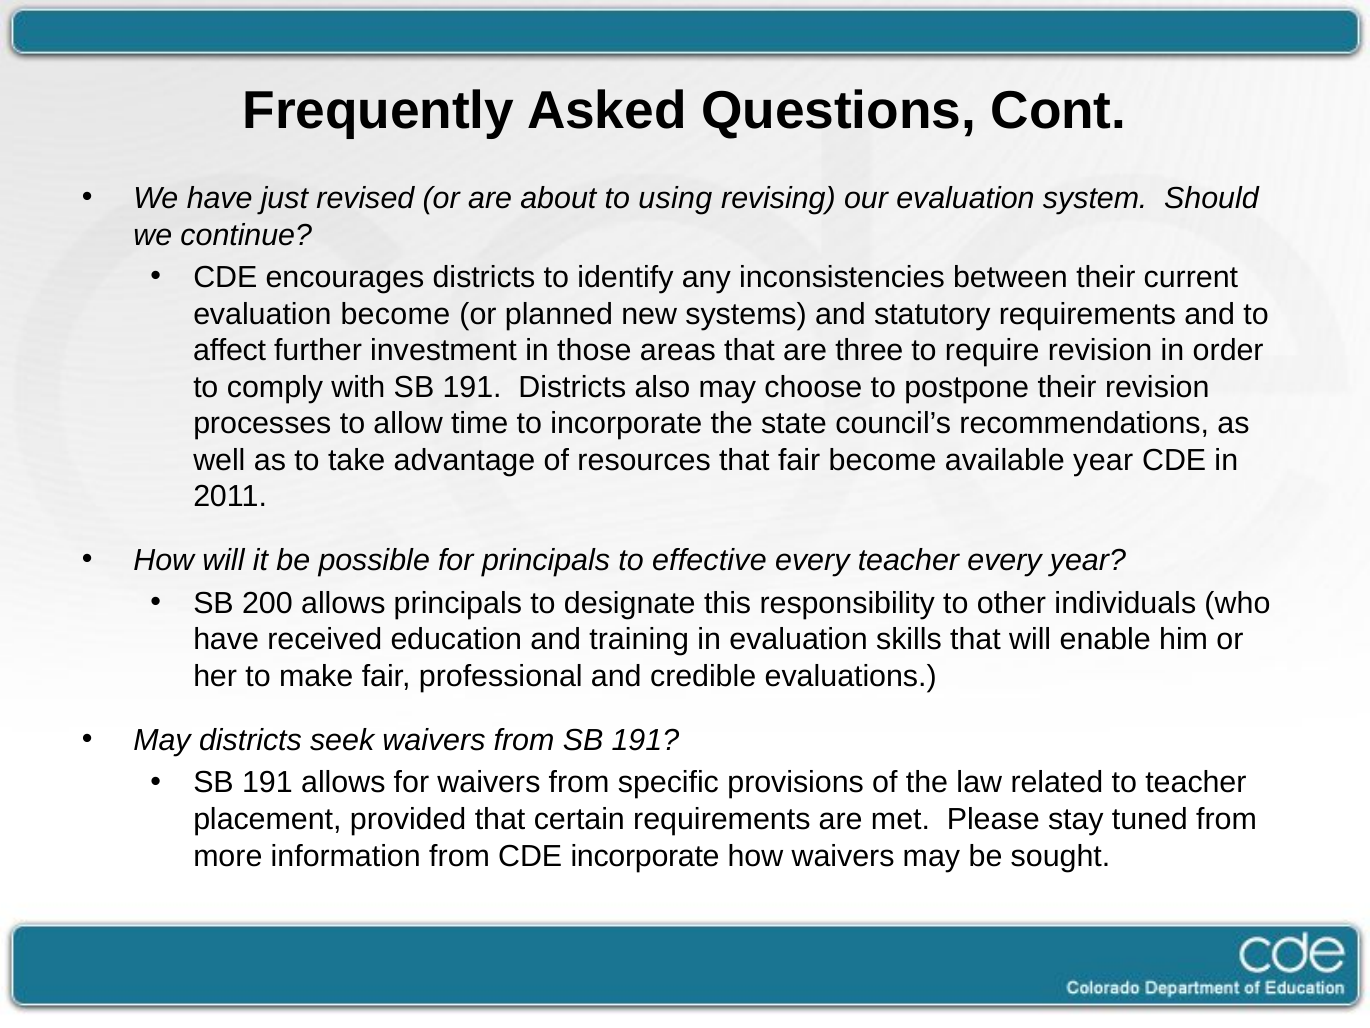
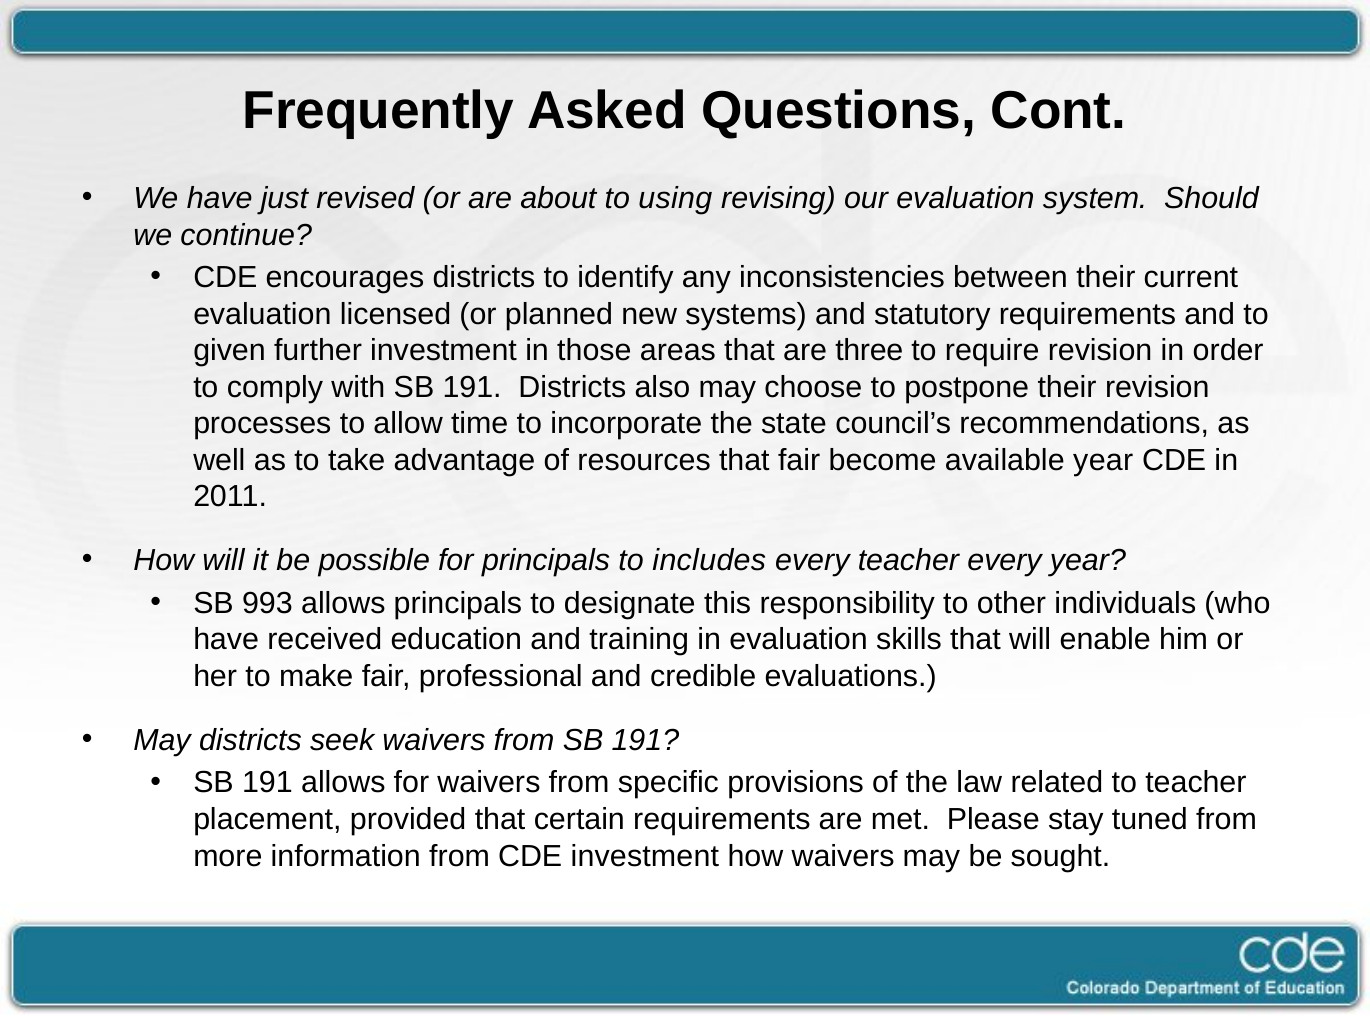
evaluation become: become -> licensed
affect: affect -> given
effective: effective -> includes
200: 200 -> 993
CDE incorporate: incorporate -> investment
